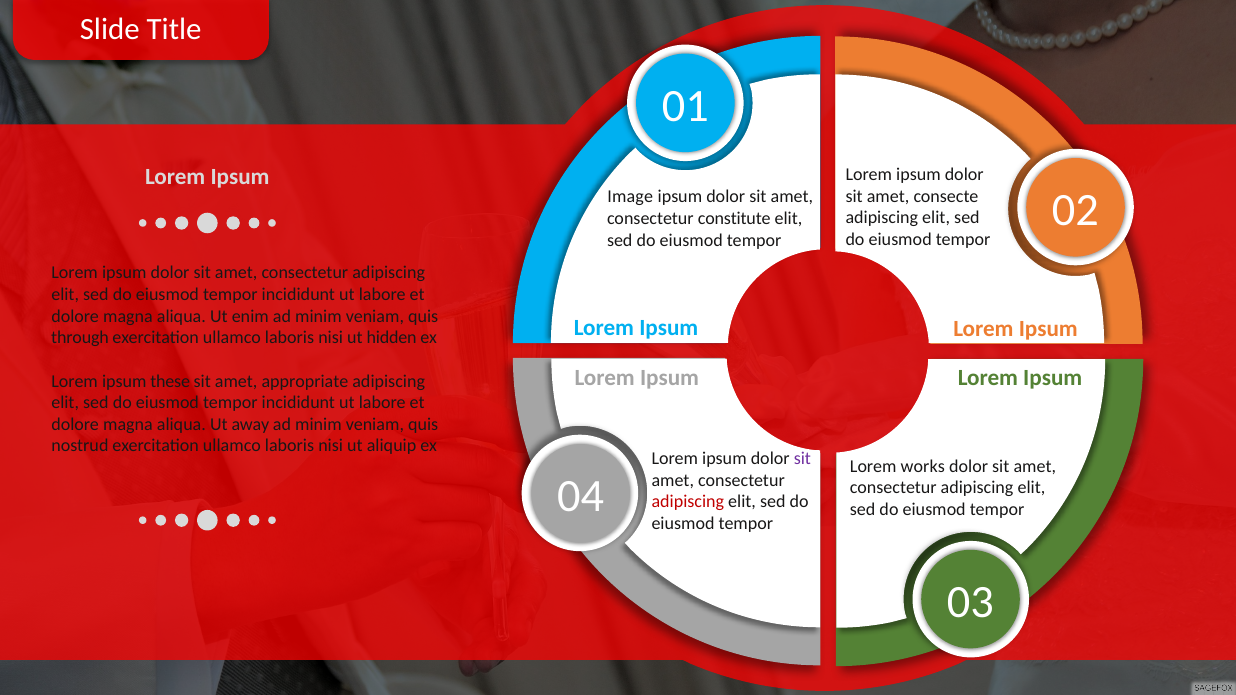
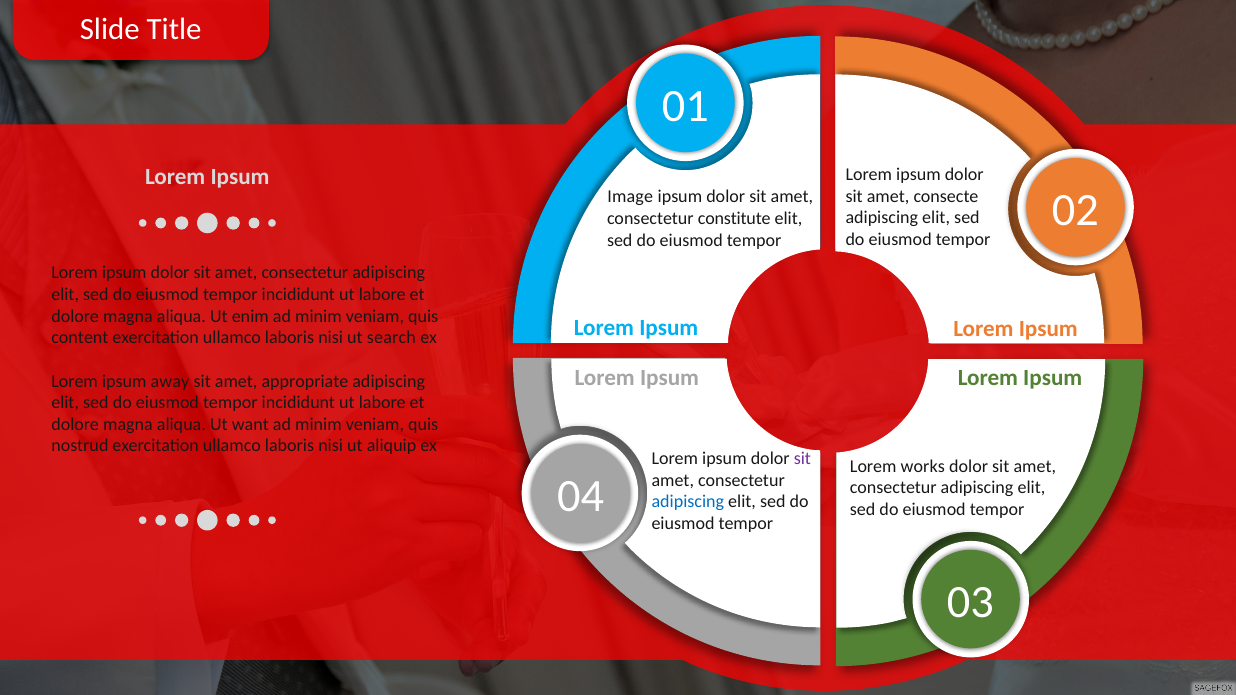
through: through -> content
hidden: hidden -> search
these: these -> away
away: away -> want
adipiscing at (688, 502) colour: red -> blue
